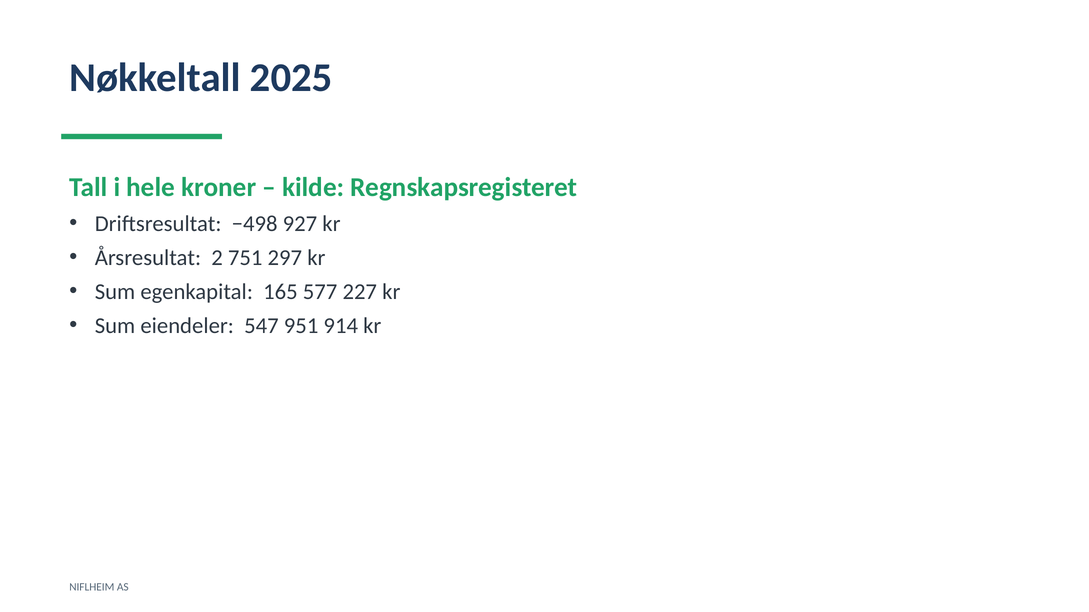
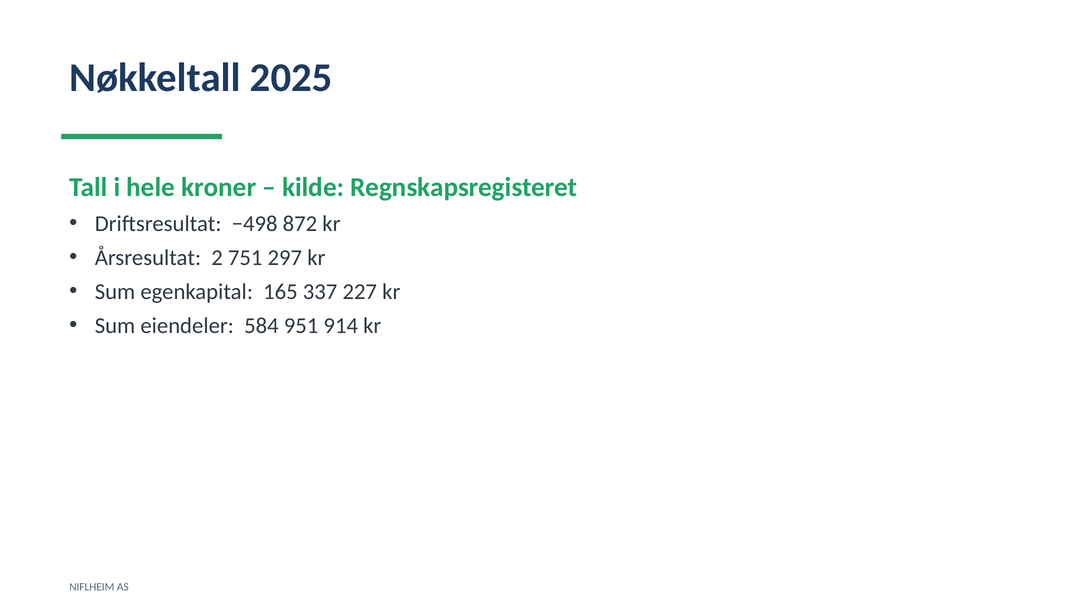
927: 927 -> 872
577: 577 -> 337
547: 547 -> 584
